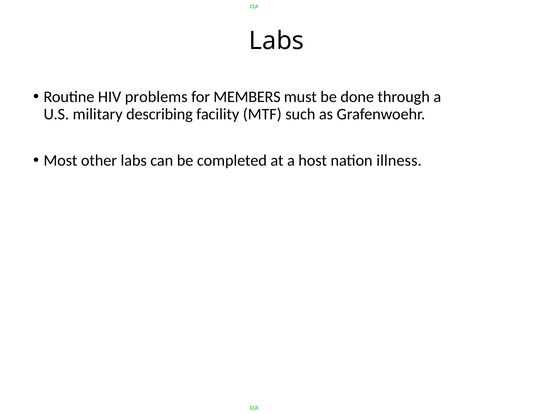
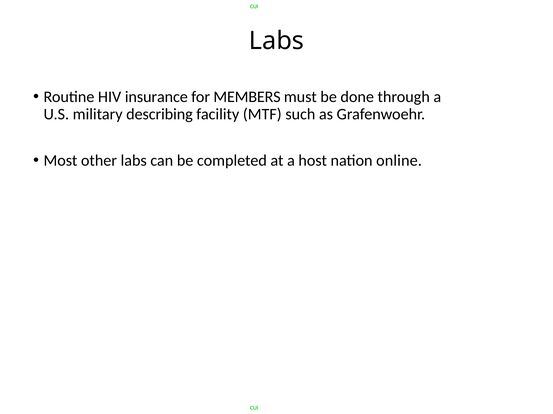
problems: problems -> insurance
illness: illness -> online
